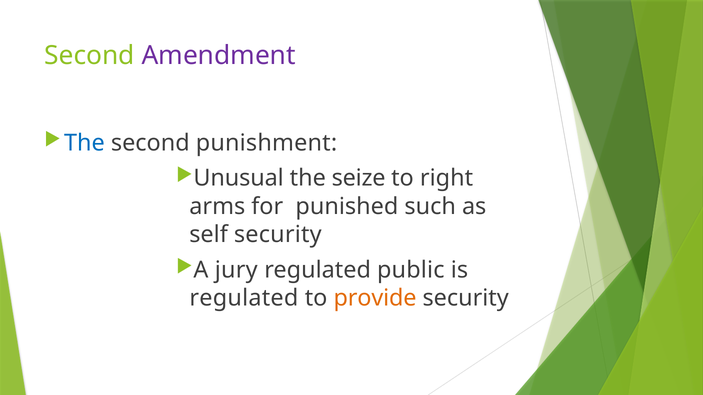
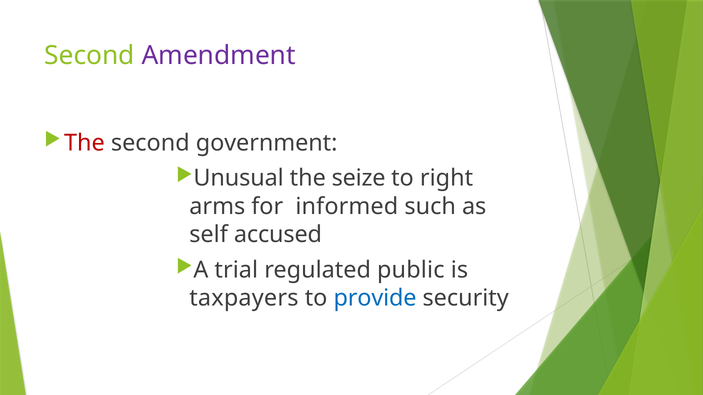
The at (84, 143) colour: blue -> red
punishment: punishment -> government
punished: punished -> informed
self security: security -> accused
jury: jury -> trial
regulated at (244, 298): regulated -> taxpayers
provide colour: orange -> blue
